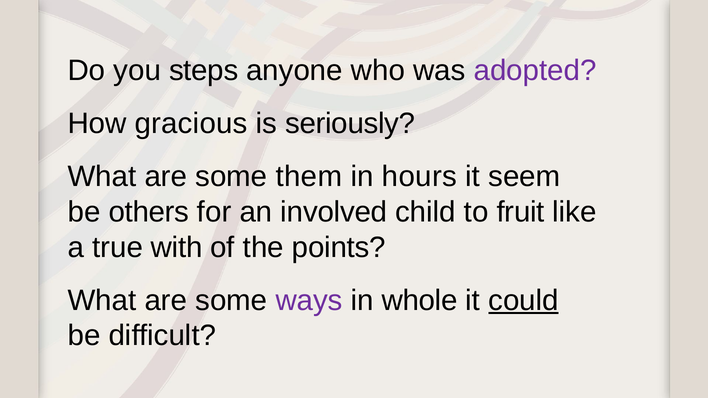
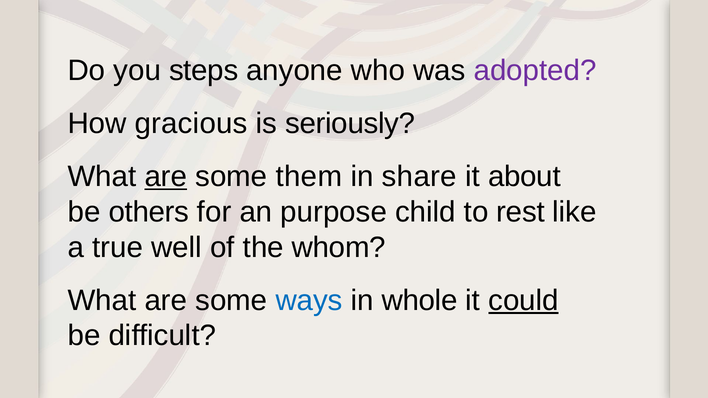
are at (166, 177) underline: none -> present
hours: hours -> share
seem: seem -> about
involved: involved -> purpose
fruit: fruit -> rest
with: with -> well
points: points -> whom
ways colour: purple -> blue
